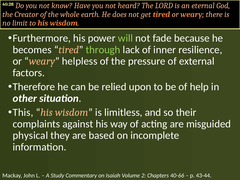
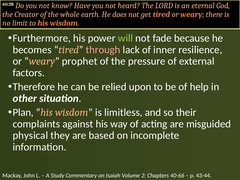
through colour: light green -> pink
helpless: helpless -> prophet
This: This -> Plan
